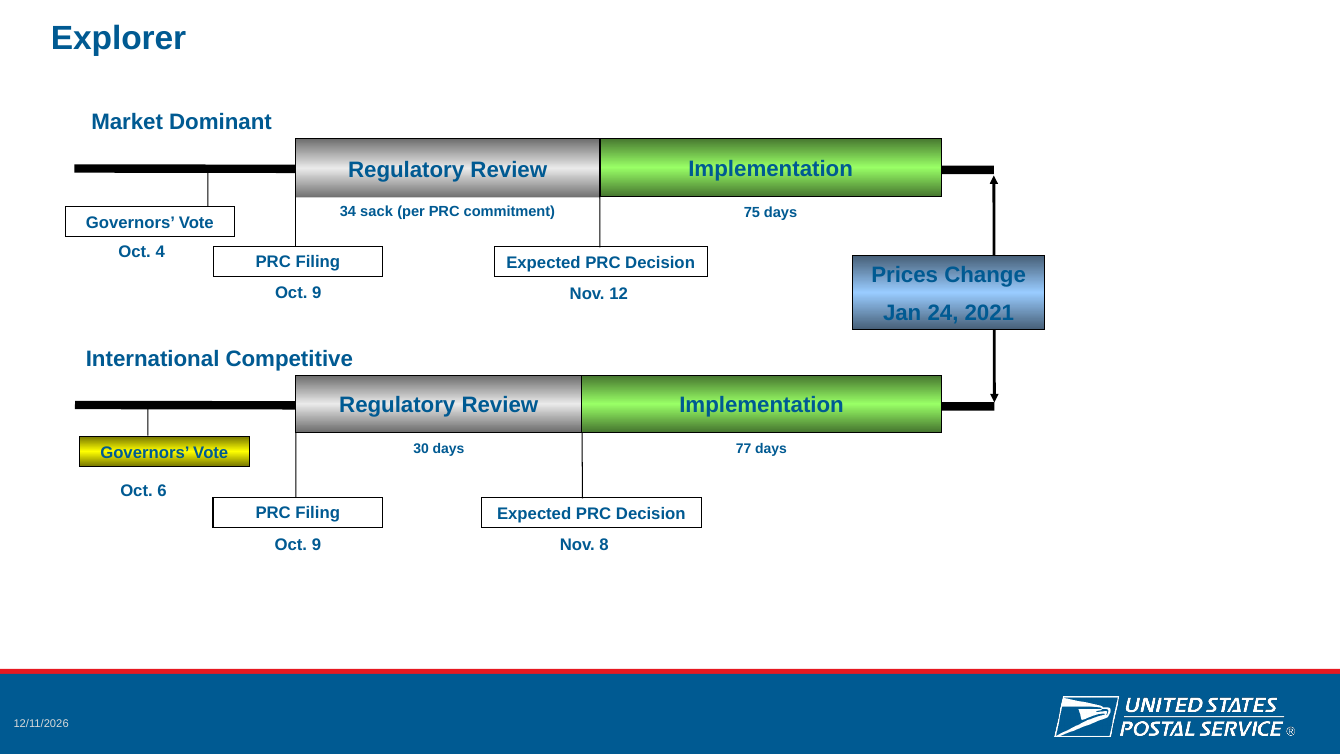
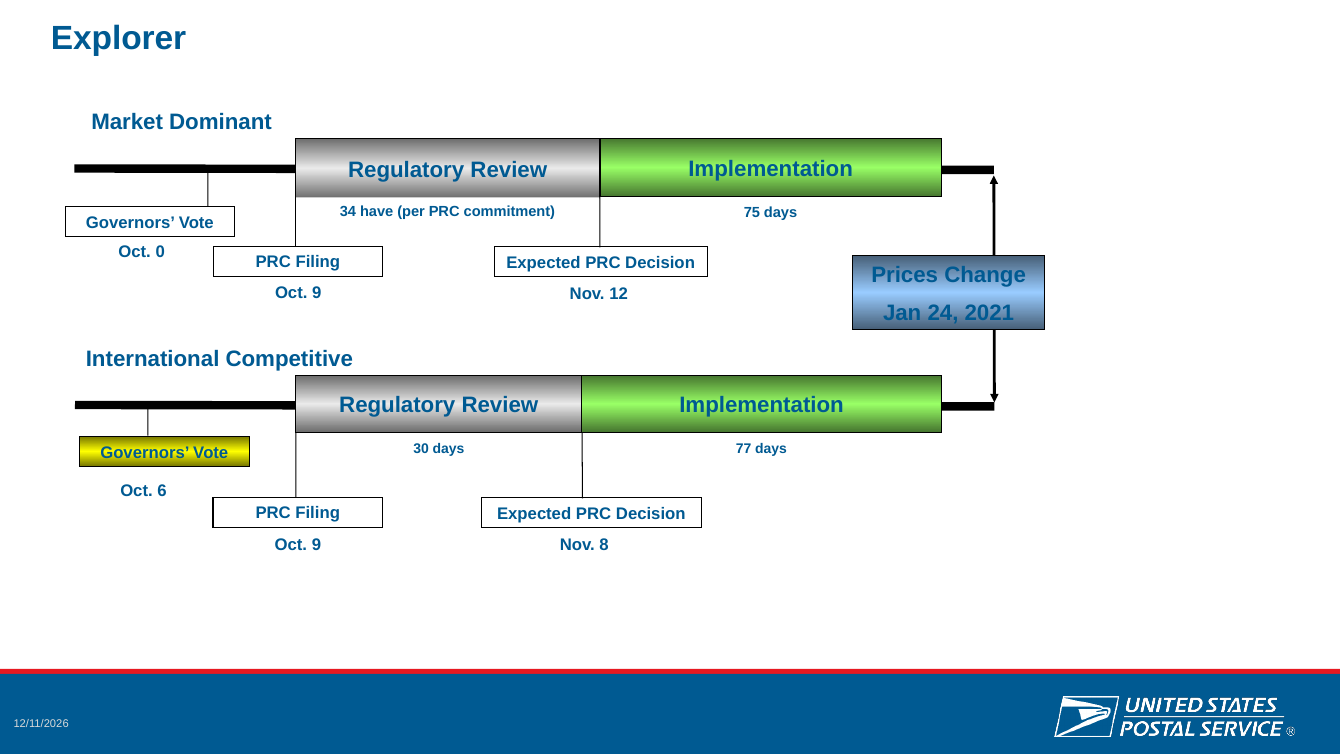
sack: sack -> have
4: 4 -> 0
